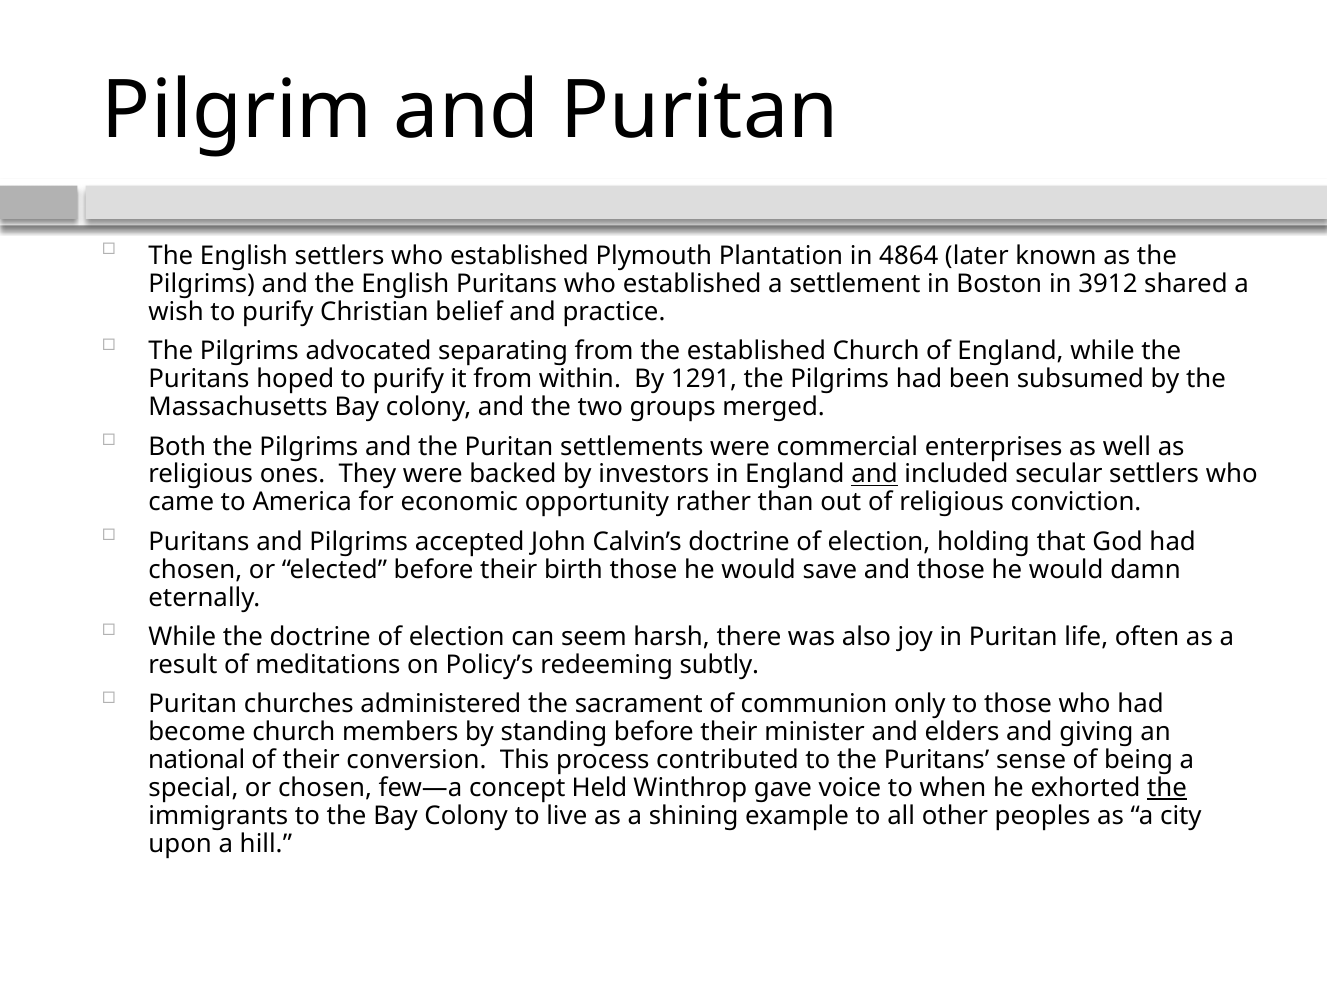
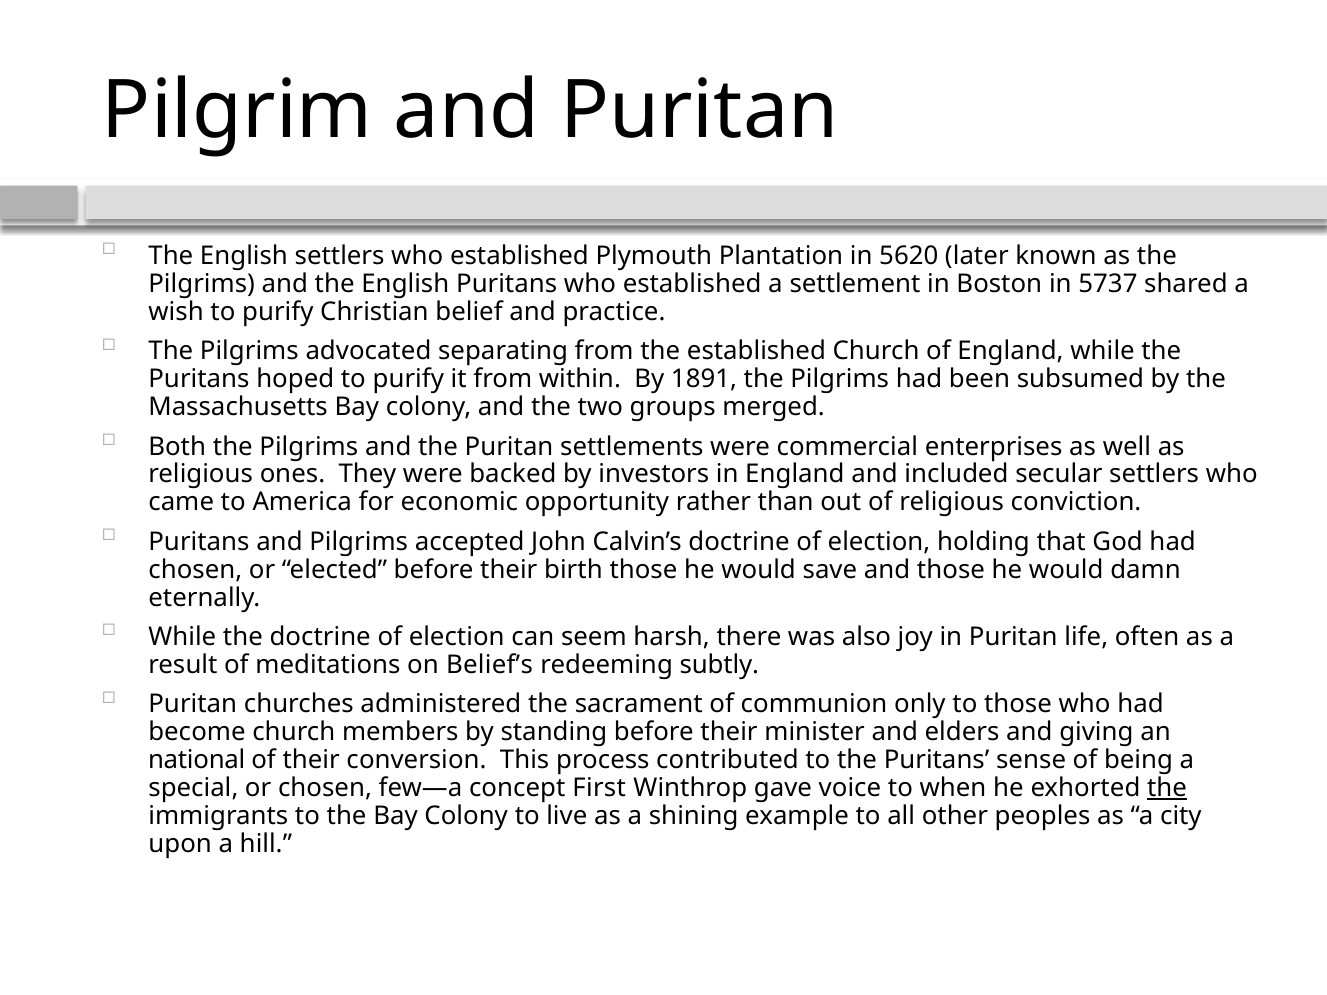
4864: 4864 -> 5620
3912: 3912 -> 5737
1291: 1291 -> 1891
and at (874, 475) underline: present -> none
Policy’s: Policy’s -> Belief’s
Held: Held -> First
